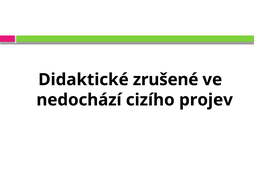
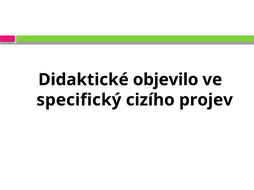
zrušené: zrušené -> objevilo
nedochází: nedochází -> specifický
